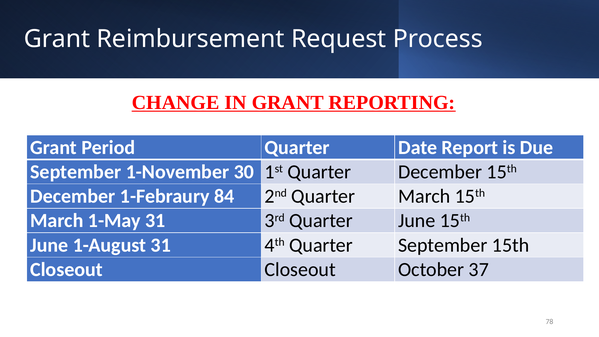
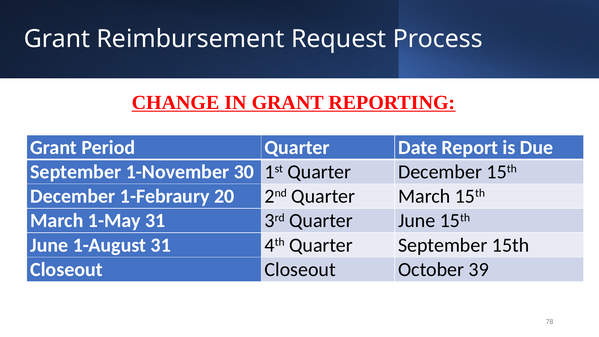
84: 84 -> 20
37: 37 -> 39
